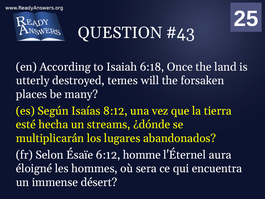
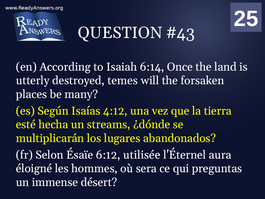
6:18: 6:18 -> 6:14
8:12: 8:12 -> 4:12
homme: homme -> utilisée
encuentra: encuentra -> preguntas
